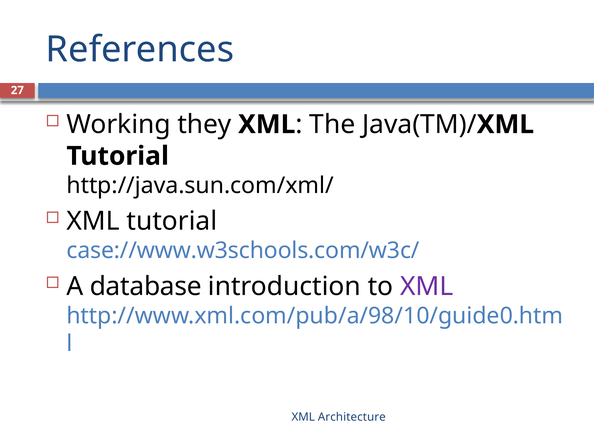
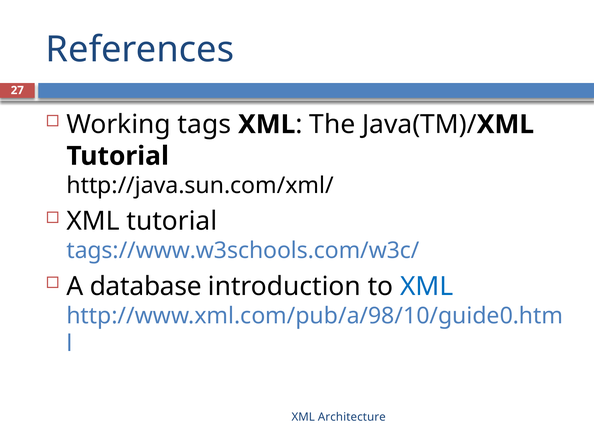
they: they -> tags
case://www.w3schools.com/w3c/: case://www.w3schools.com/w3c/ -> tags://www.w3schools.com/w3c/
XML at (427, 287) colour: purple -> blue
